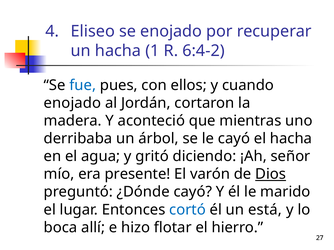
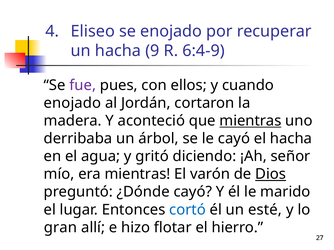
1: 1 -> 9
6:4-2: 6:4-2 -> 6:4-9
fue colour: blue -> purple
mientras at (250, 121) underline: none -> present
era presente: presente -> mientras
está: está -> esté
boca: boca -> gran
